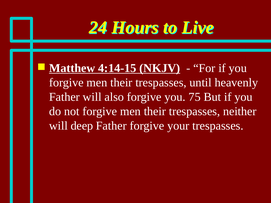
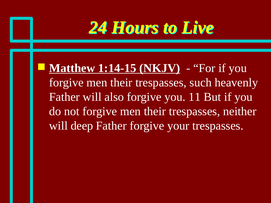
4:14-15: 4:14-15 -> 1:14-15
until: until -> such
75: 75 -> 11
